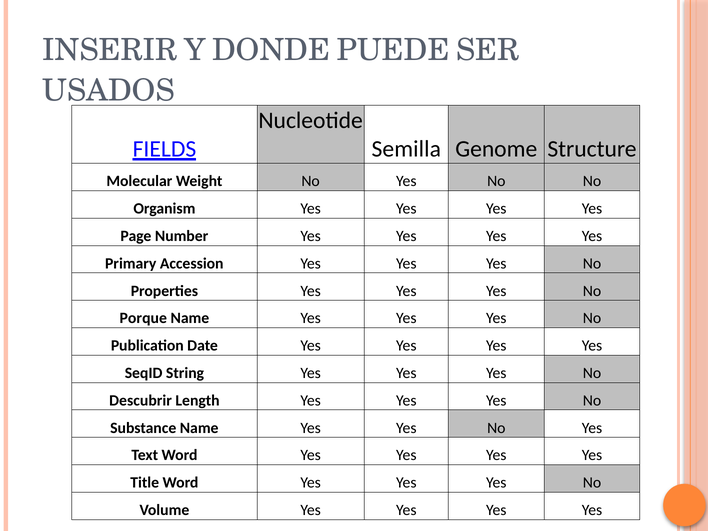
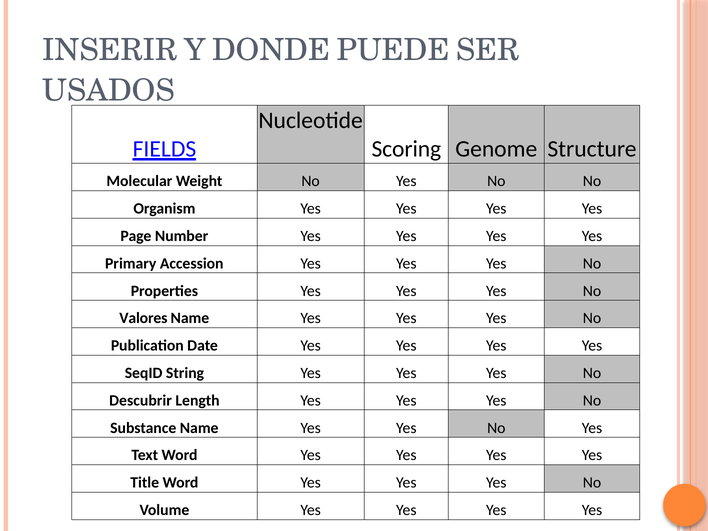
Semilla: Semilla -> Scoring
Porque: Porque -> Valores
